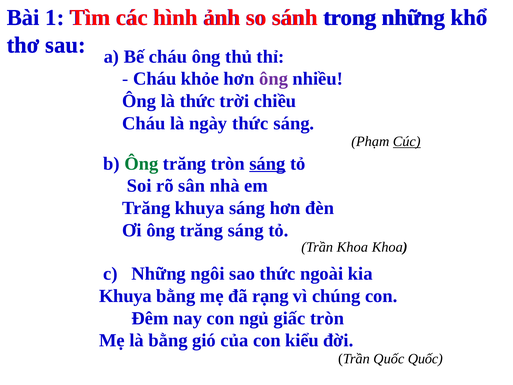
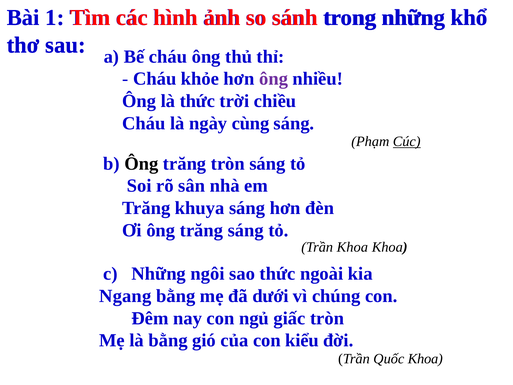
ngày thức: thức -> cùng
Ông at (141, 163) colour: green -> black
sáng at (267, 163) underline: present -> none
Khuya at (125, 296): Khuya -> Ngang
rạng: rạng -> dưới
Quốc Quốc: Quốc -> Khoa
